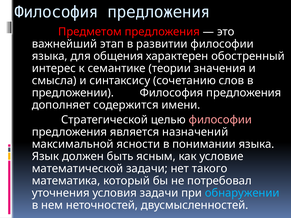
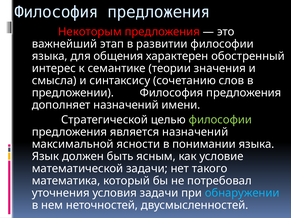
Предметом: Предметом -> Некоторым
дополняет содержится: содержится -> назначений
философии at (220, 120) colour: pink -> light green
